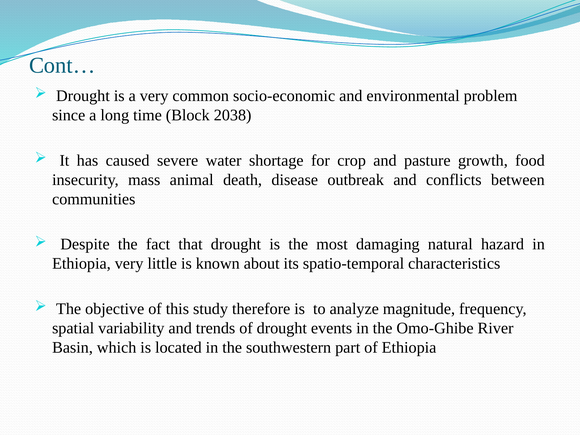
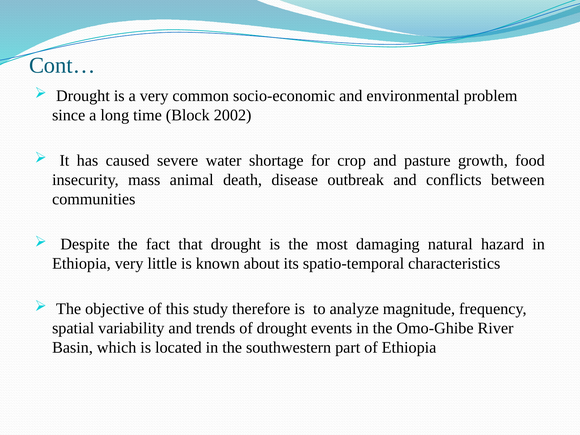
2038: 2038 -> 2002
